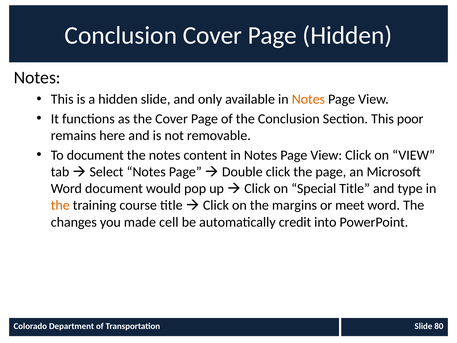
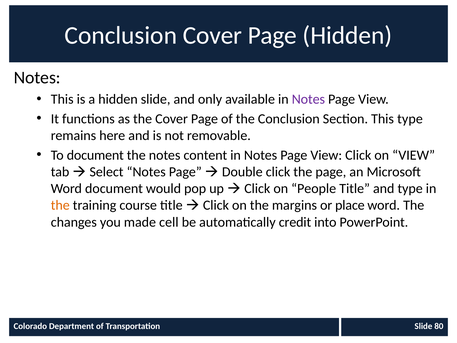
Notes at (308, 99) colour: orange -> purple
This poor: poor -> type
Special: Special -> People
meet: meet -> place
